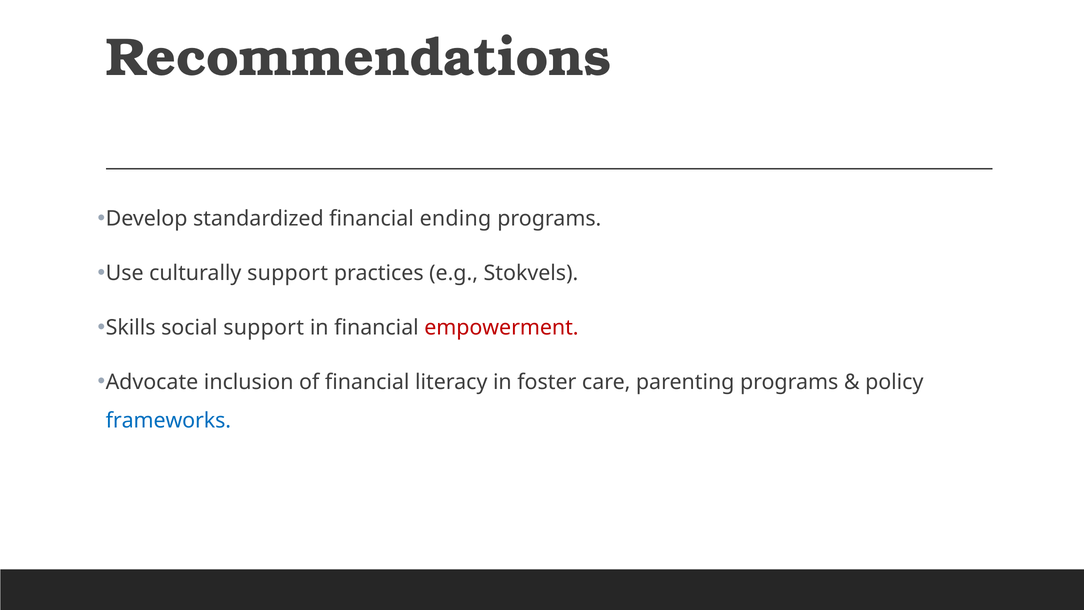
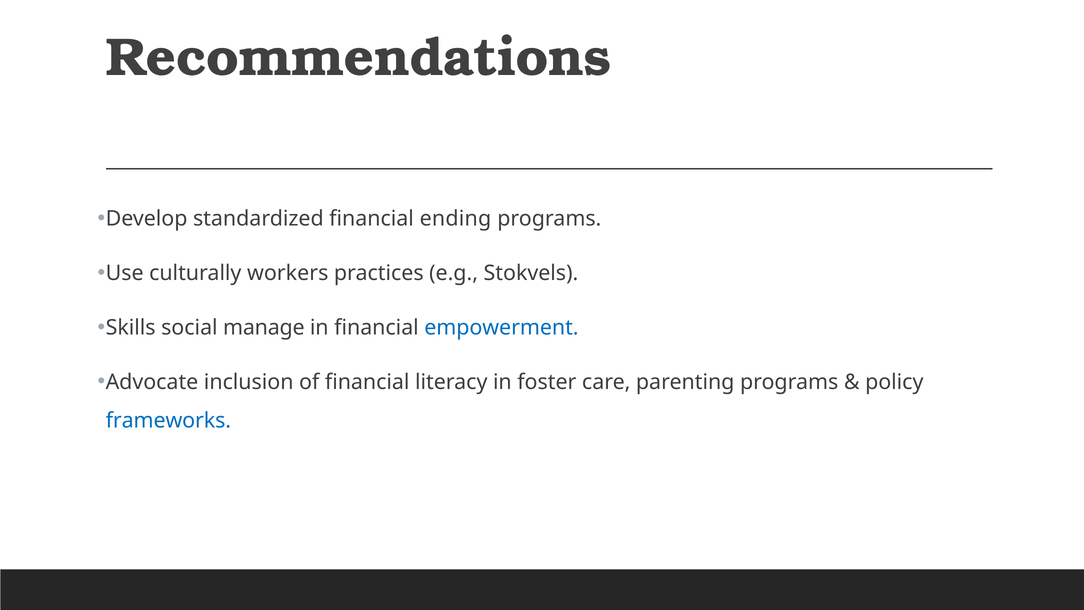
culturally support: support -> workers
social support: support -> manage
empowerment colour: red -> blue
